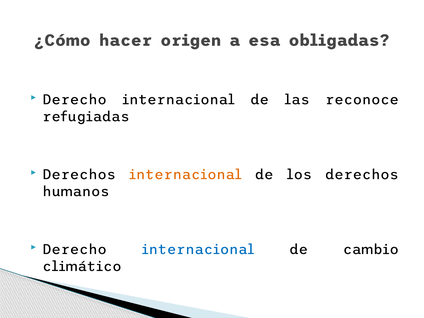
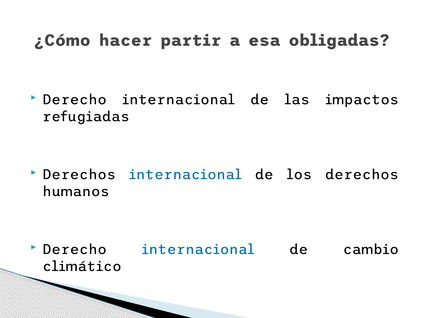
origen: origen -> partir
reconoce: reconoce -> impactos
internacional at (185, 174) colour: orange -> blue
